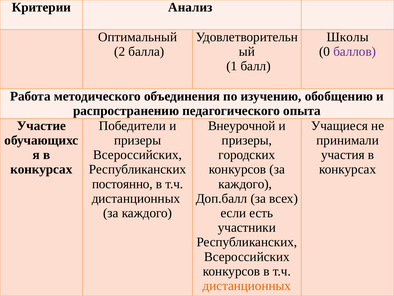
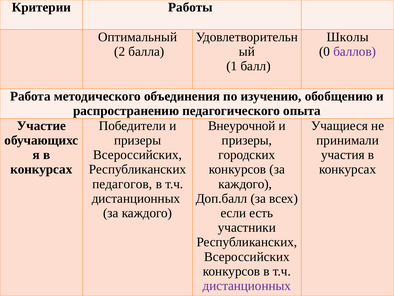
Анализ: Анализ -> Работы
постоянно: постоянно -> педагогов
дистанционных at (247, 285) colour: orange -> purple
